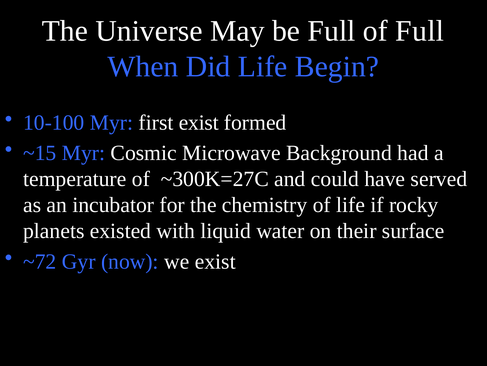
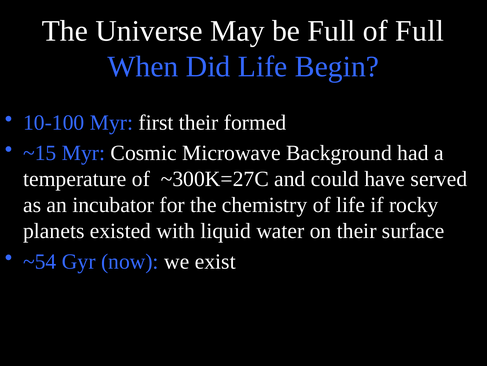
first exist: exist -> their
~72: ~72 -> ~54
